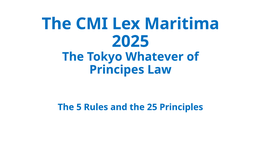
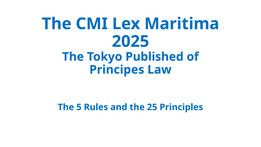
Whatever: Whatever -> Published
